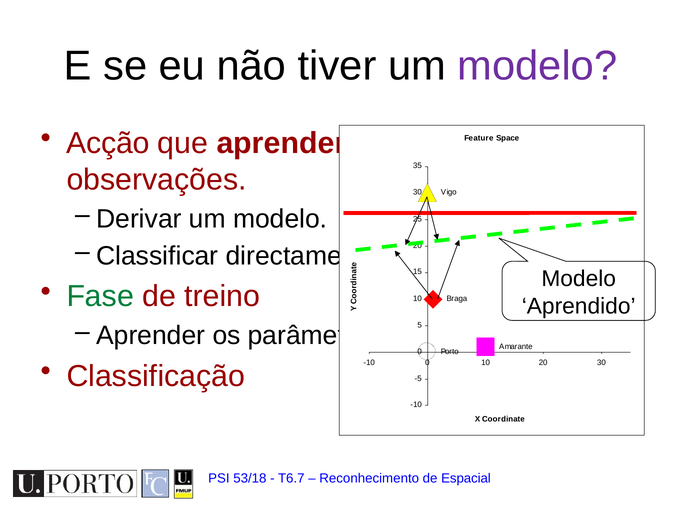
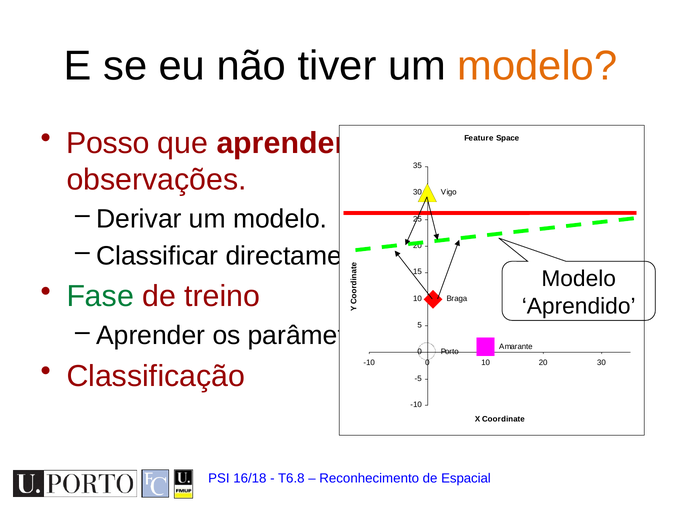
modelo at (537, 66) colour: purple -> orange
Acção: Acção -> Posso
53/18: 53/18 -> 16/18
T6.7: T6.7 -> T6.8
